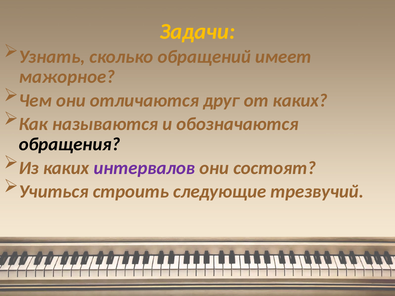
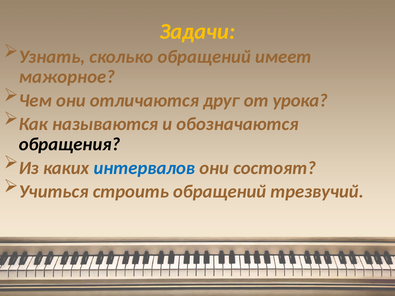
от каких: каких -> урока
интервалов colour: purple -> blue
строить следующие: следующие -> обращений
